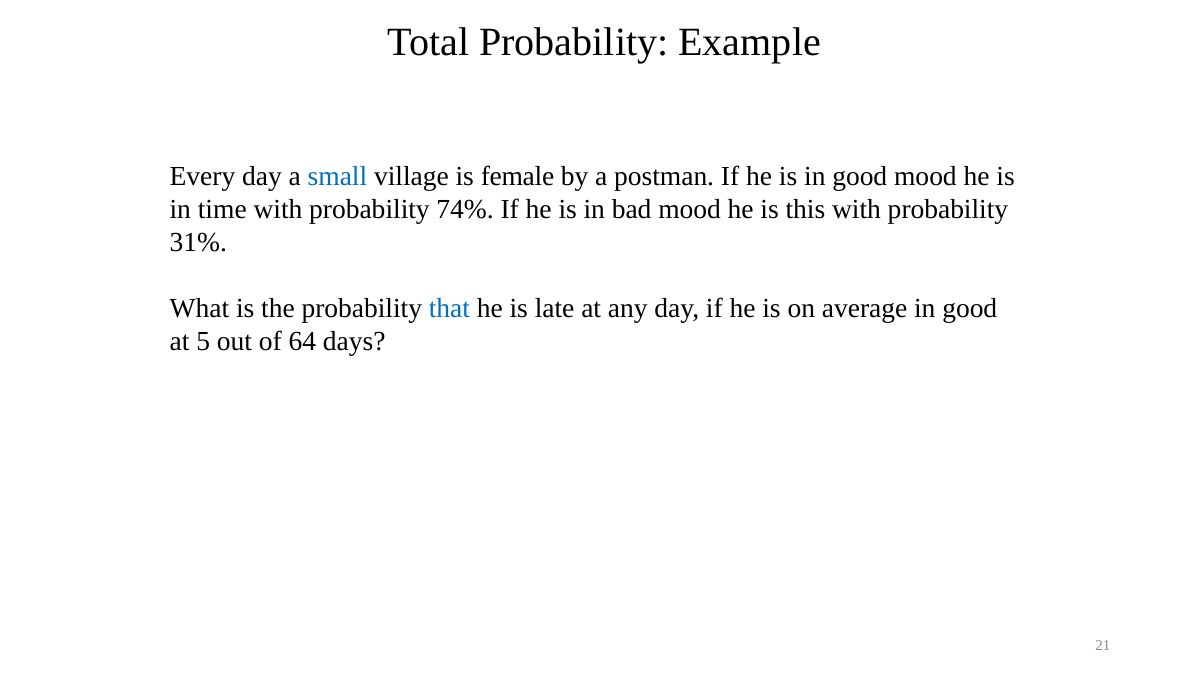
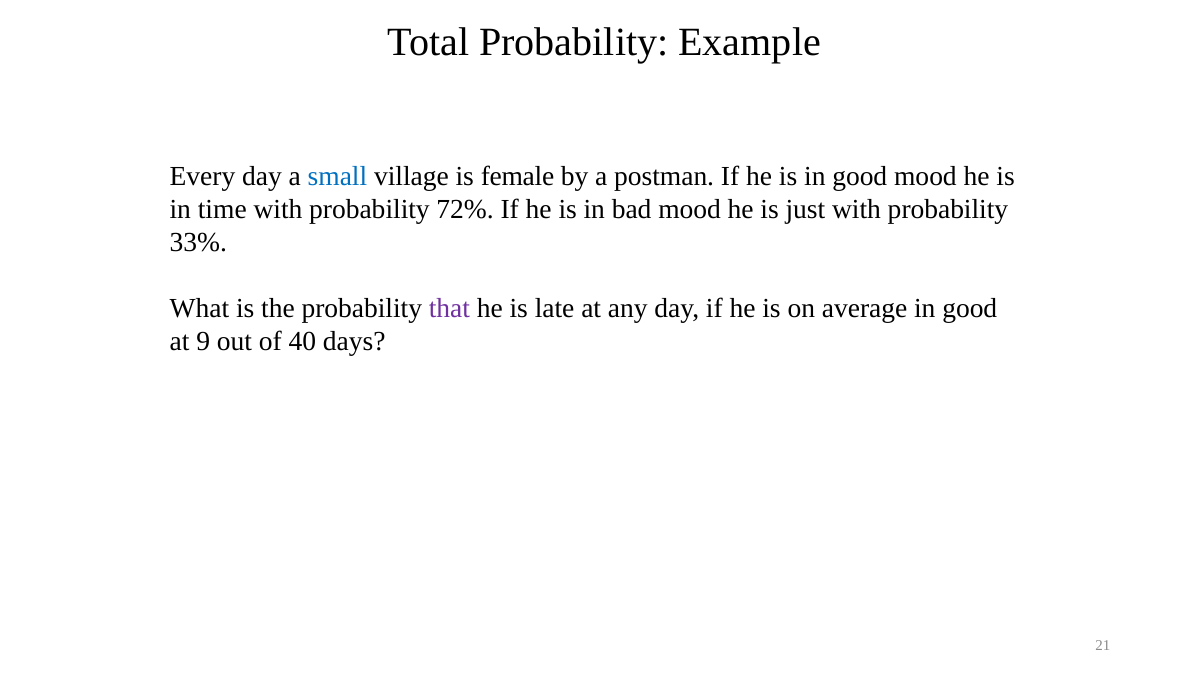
74%: 74% -> 72%
this: this -> just
31%: 31% -> 33%
that colour: blue -> purple
5: 5 -> 9
64: 64 -> 40
